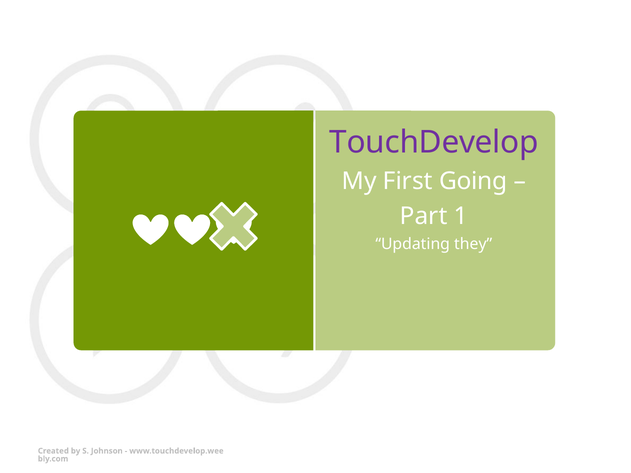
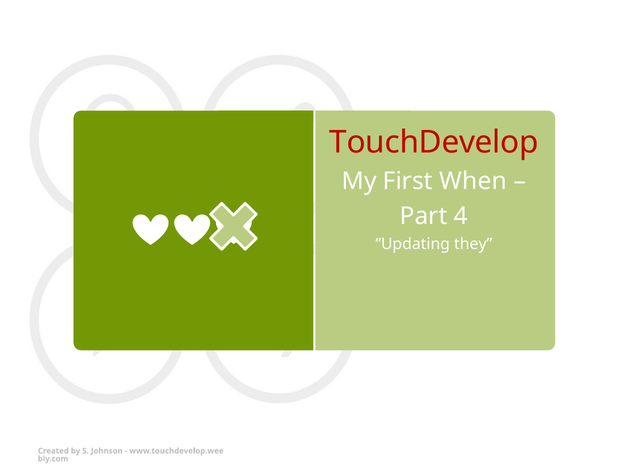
TouchDevelop colour: purple -> red
Going: Going -> When
1: 1 -> 4
